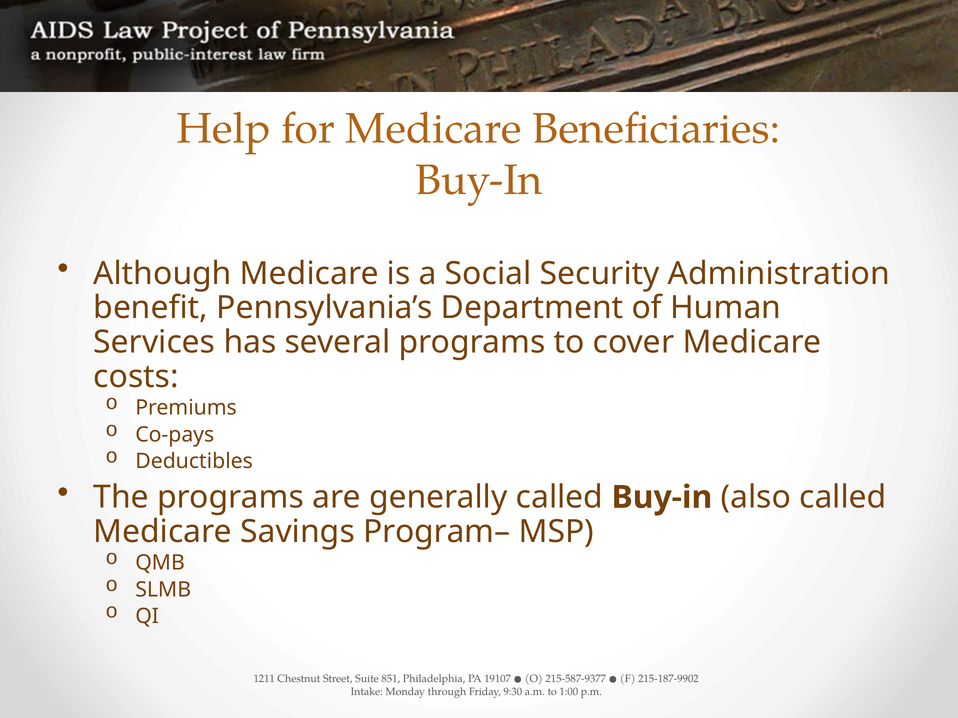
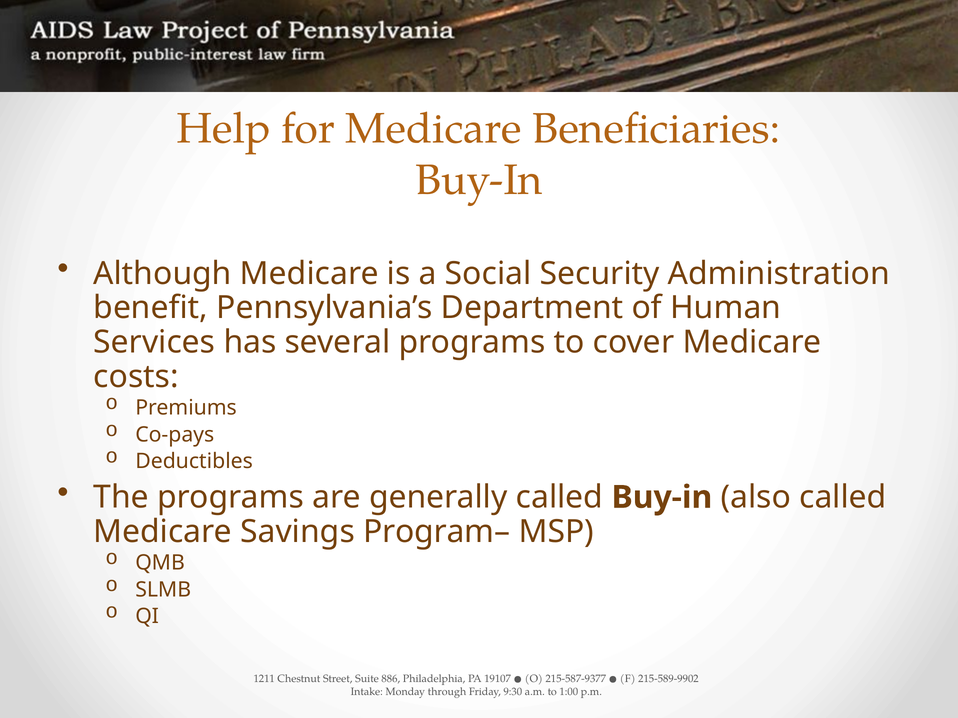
851: 851 -> 886
215-187-9902: 215-187-9902 -> 215-589-9902
